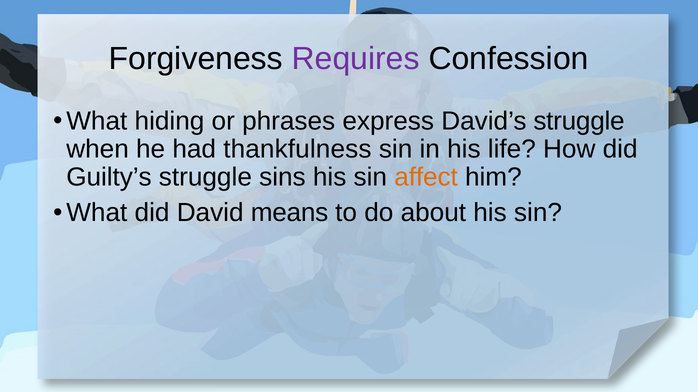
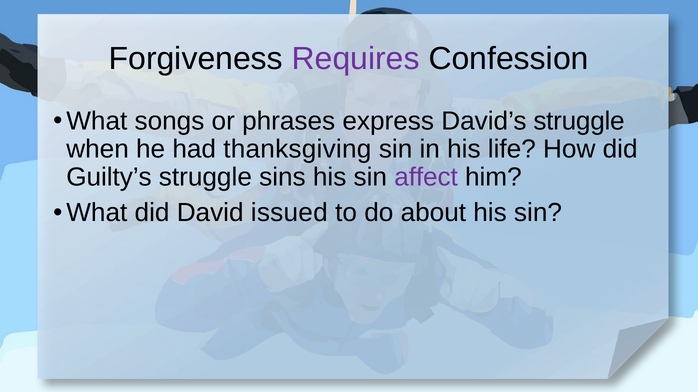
hiding: hiding -> songs
thankfulness: thankfulness -> thanksgiving
affect colour: orange -> purple
means: means -> issued
